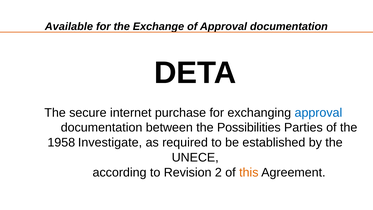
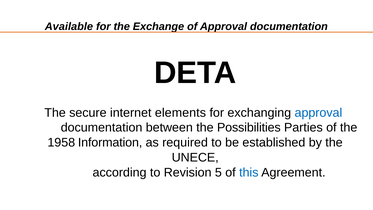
purchase: purchase -> elements
Investigate: Investigate -> Information
2: 2 -> 5
this colour: orange -> blue
